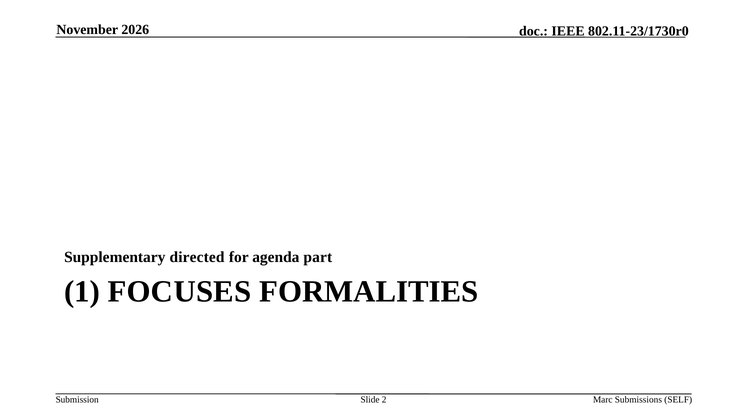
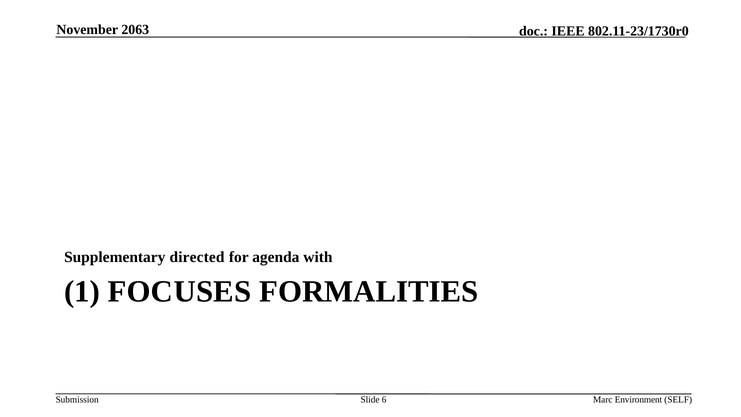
2026: 2026 -> 2063
part: part -> with
2: 2 -> 6
Submissions: Submissions -> Environment
